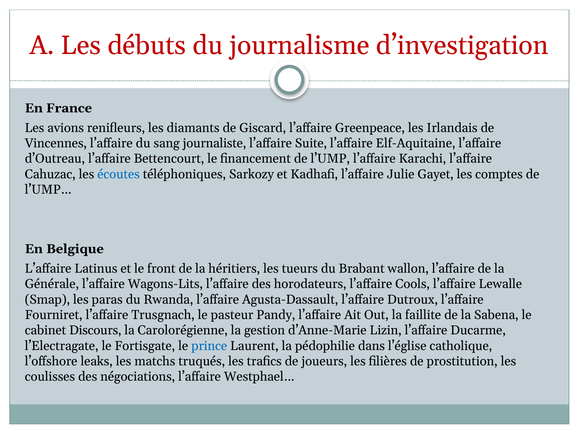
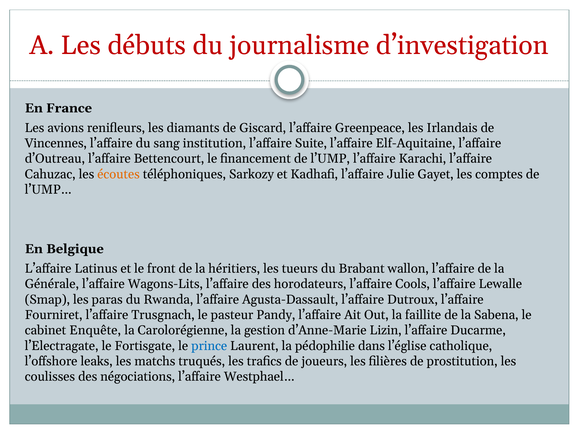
journaliste: journaliste -> institution
écoutes colour: blue -> orange
Discours: Discours -> Enquête
